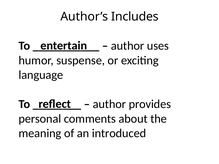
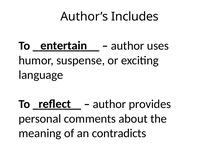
introduced: introduced -> contradicts
